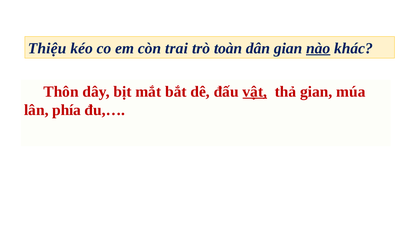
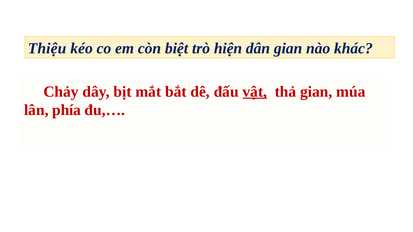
trai: trai -> biệt
toàn: toàn -> hiện
nào underline: present -> none
Thôn: Thôn -> Chảy
